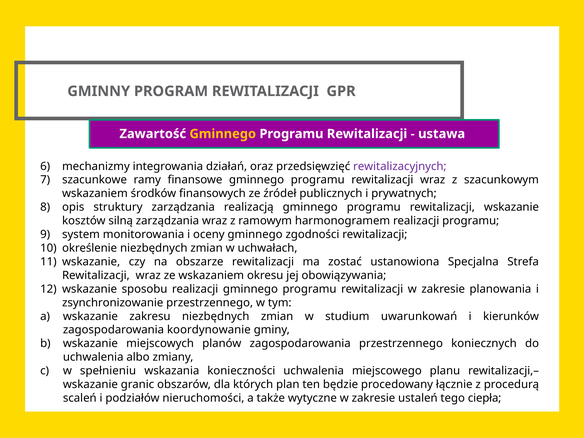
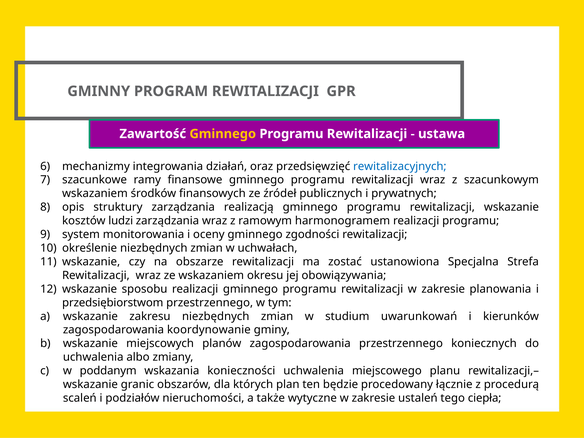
rewitalizacyjnych colour: purple -> blue
silną: silną -> ludzi
zsynchronizowanie: zsynchronizowanie -> przedsiębiorstwom
spełnieniu: spełnieniu -> poddanym
